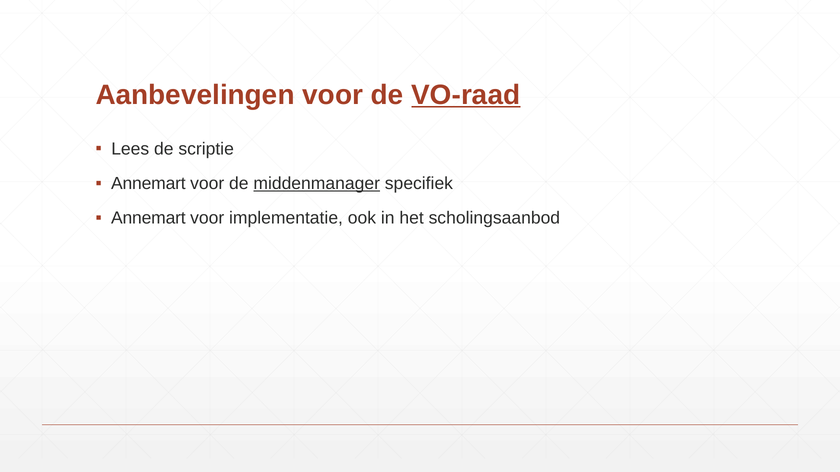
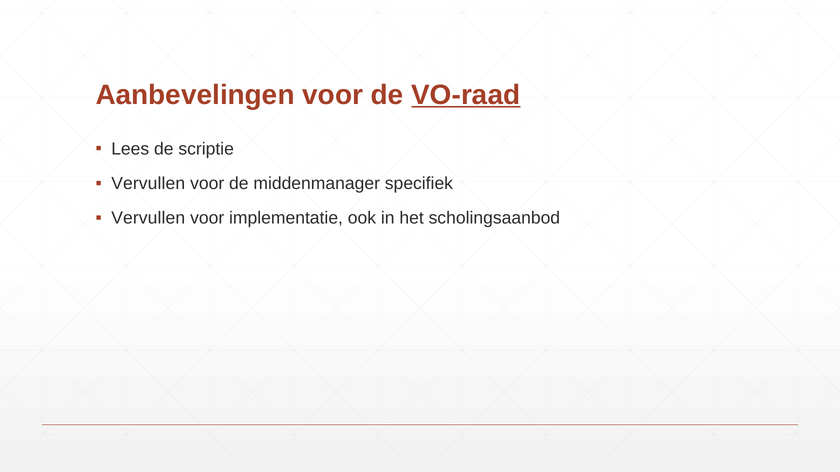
Annemart at (148, 184): Annemart -> Vervullen
middenmanager underline: present -> none
Annemart at (148, 218): Annemart -> Vervullen
